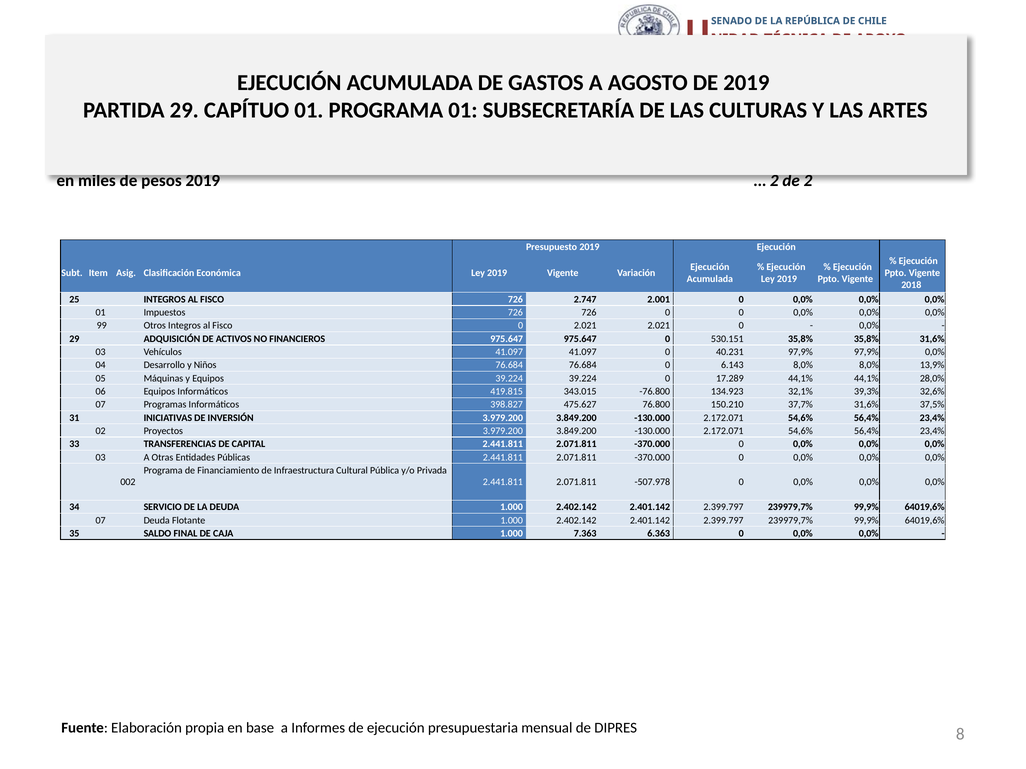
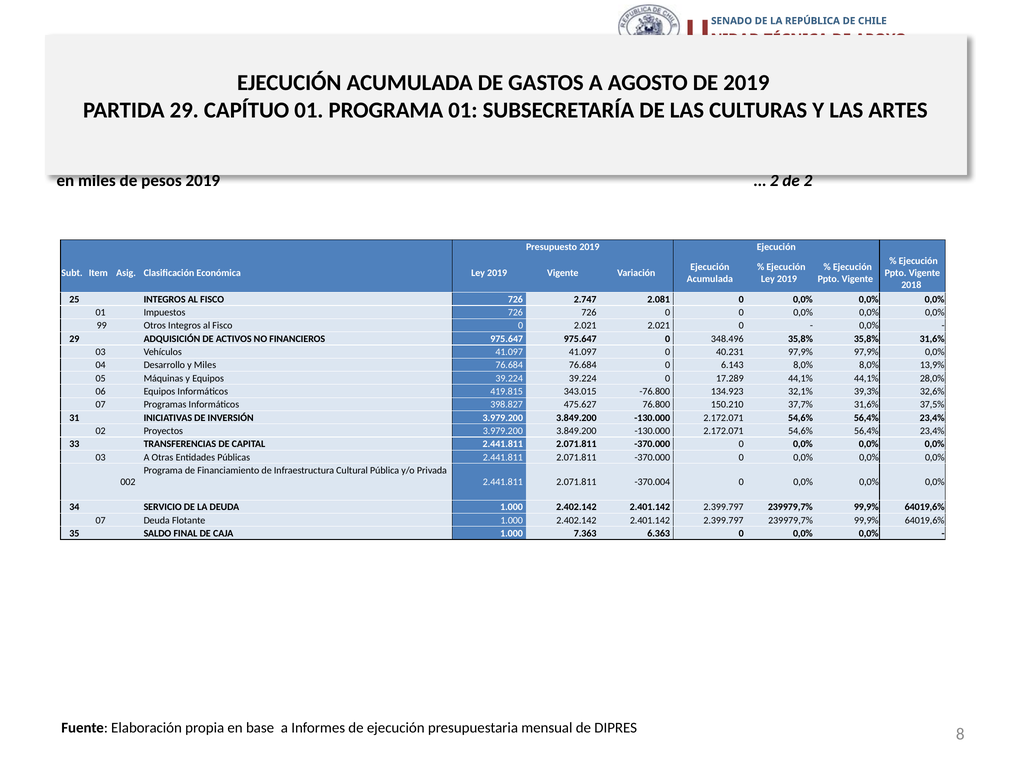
2.001: 2.001 -> 2.081
530.151: 530.151 -> 348.496
y Niños: Niños -> Miles
-507.978: -507.978 -> -370.004
